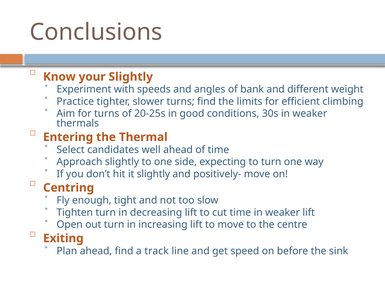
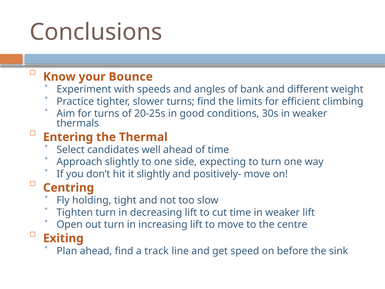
your Slightly: Slightly -> Bounce
enough: enough -> holding
